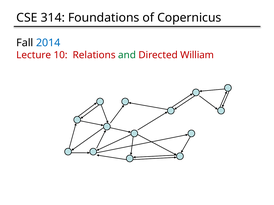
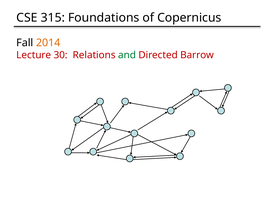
314: 314 -> 315
2014 colour: blue -> orange
10: 10 -> 30
William: William -> Barrow
